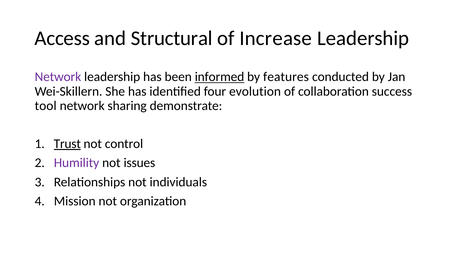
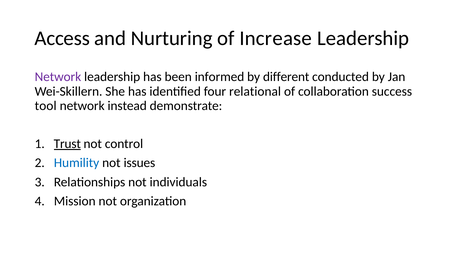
Structural: Structural -> Nurturing
informed underline: present -> none
features: features -> different
evolution: evolution -> relational
sharing: sharing -> instead
Humility colour: purple -> blue
